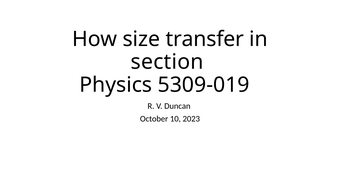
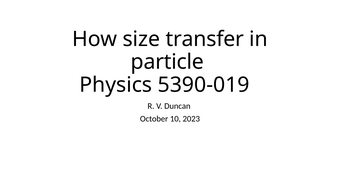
section: section -> particle
5309-019: 5309-019 -> 5390-019
